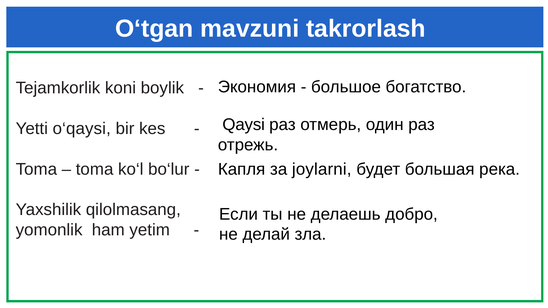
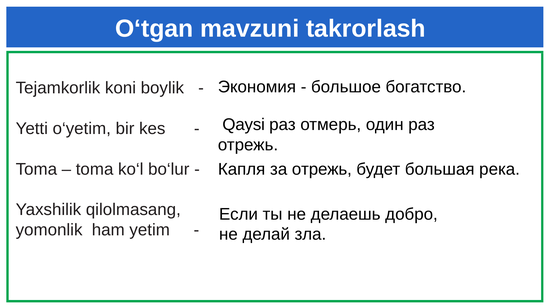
o‘qaysi: o‘qaysi -> o‘yetim
за joylarni: joylarni -> отрежь
